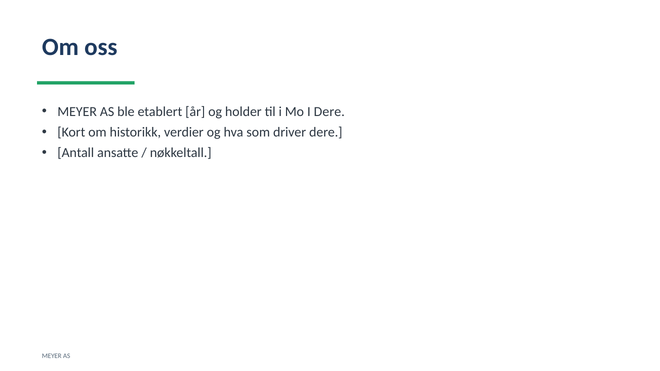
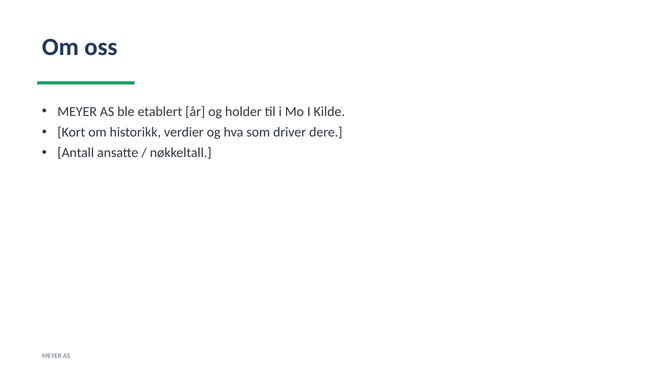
I Dere: Dere -> Kilde
